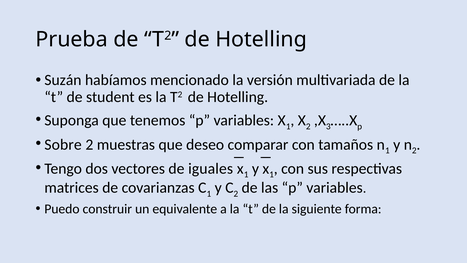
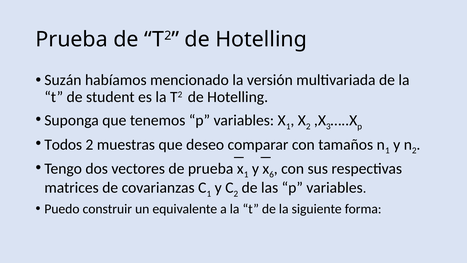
Sobre: Sobre -> Todos
de iguales: iguales -> prueba
1 at (272, 174): 1 -> 6
